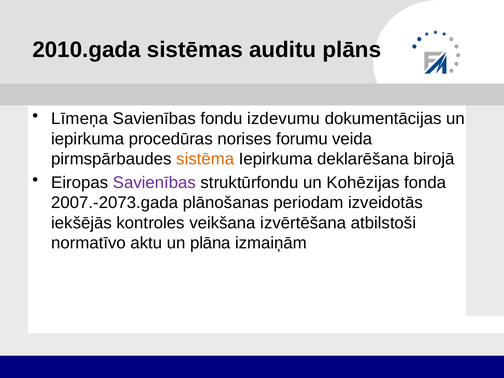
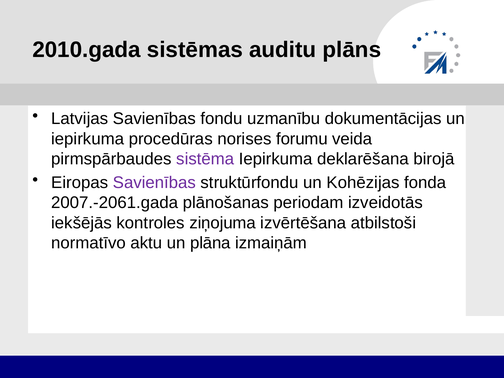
Līmeņa: Līmeņa -> Latvijas
izdevumu: izdevumu -> uzmanību
sistēma colour: orange -> purple
2007.-2073.gada: 2007.-2073.gada -> 2007.-2061.gada
veikšana: veikšana -> ziņojuma
